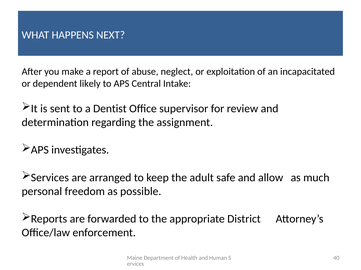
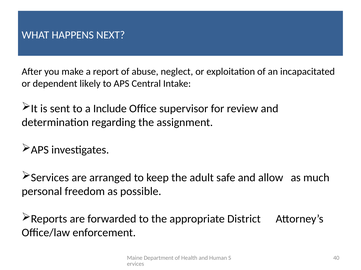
Dentist: Dentist -> Include
